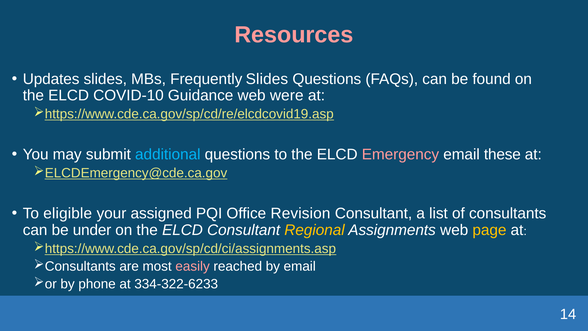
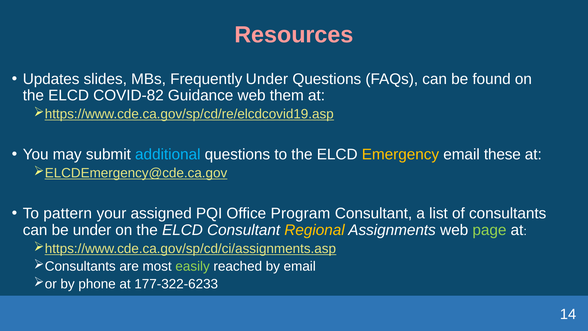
Frequently Slides: Slides -> Under
COVID-10: COVID-10 -> COVID-82
were: were -> them
Emergency colour: pink -> yellow
eligible: eligible -> pattern
Revision: Revision -> Program
page colour: yellow -> light green
easily colour: pink -> light green
334-322-6233: 334-322-6233 -> 177-322-6233
